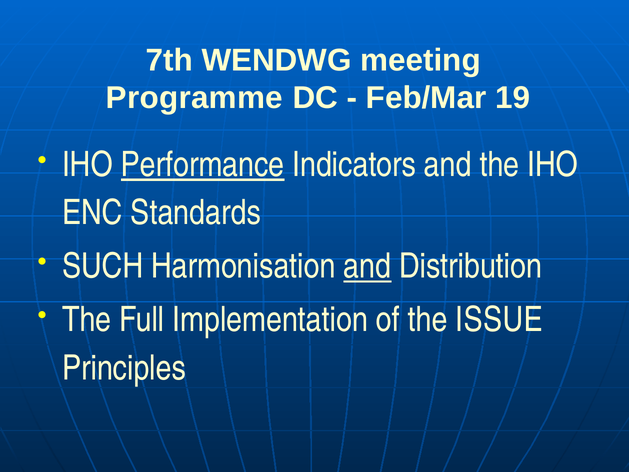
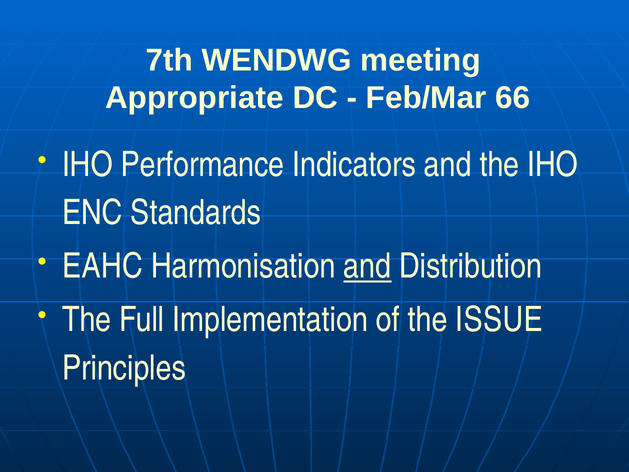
Programme: Programme -> Appropriate
19: 19 -> 66
Performance underline: present -> none
SUCH: SUCH -> EAHC
